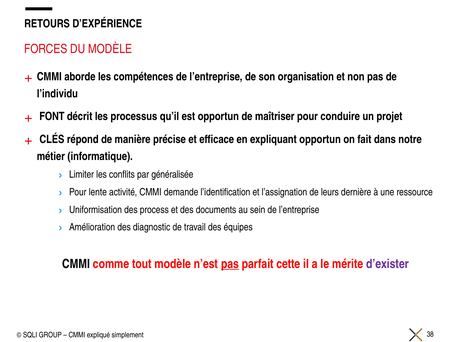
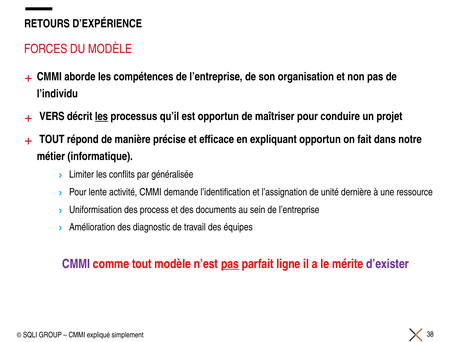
FONT: FONT -> VERS
les at (101, 116) underline: none -> present
CLÉS at (52, 139): CLÉS -> TOUT
leurs: leurs -> unité
CMMI at (76, 264) colour: black -> purple
cette: cette -> ligne
